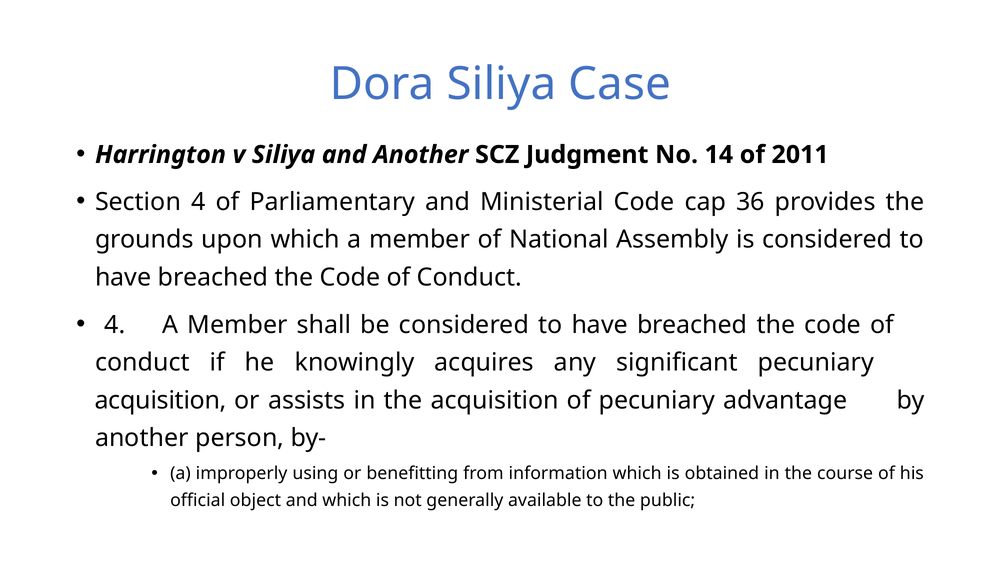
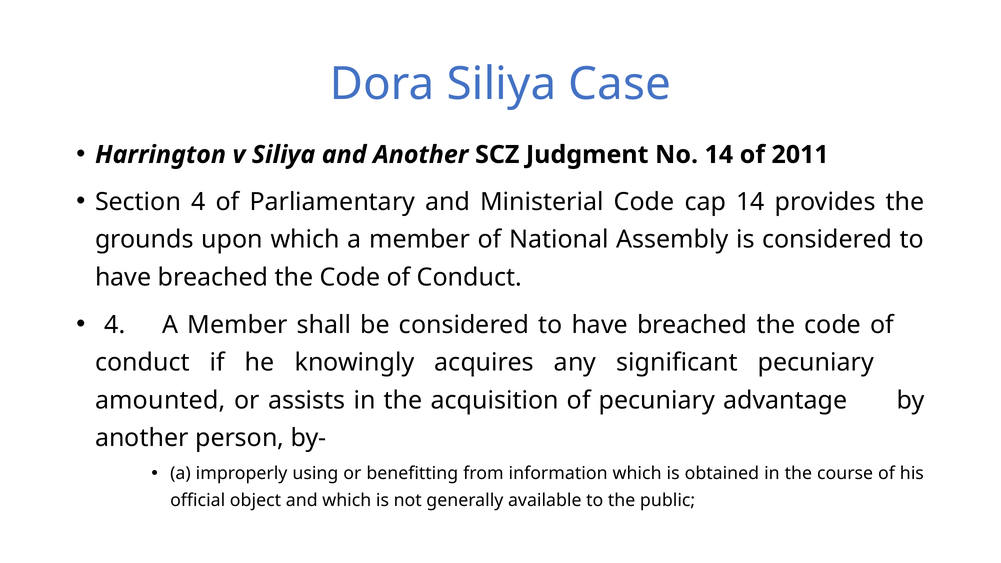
cap 36: 36 -> 14
acquisition at (161, 400): acquisition -> amounted
